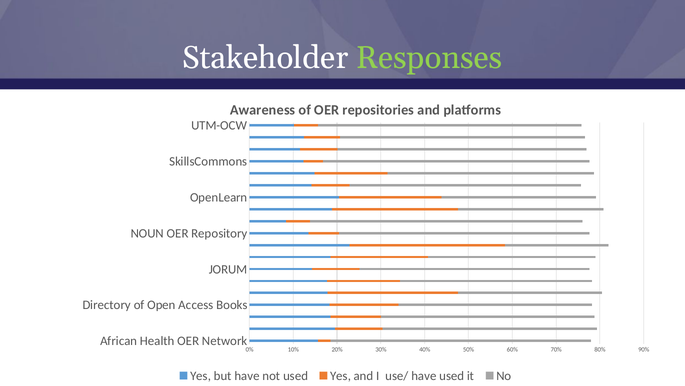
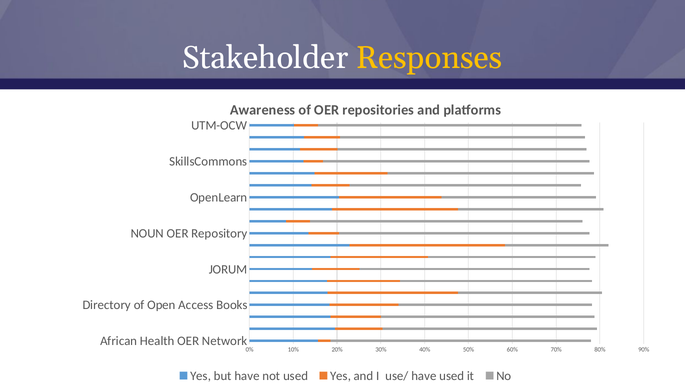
Responses colour: light green -> yellow
